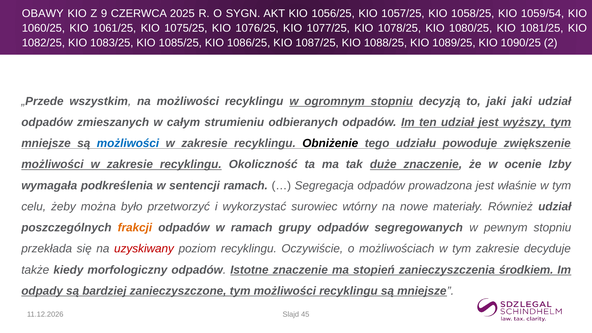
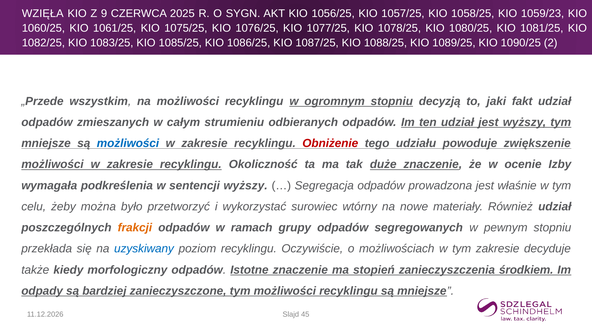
OBAWY: OBAWY -> WZIĘŁA
1059/54: 1059/54 -> 1059/23
jaki jaki: jaki -> fakt
Obniżenie colour: black -> red
sentencji ramach: ramach -> wyższy
uzyskiwany colour: red -> blue
